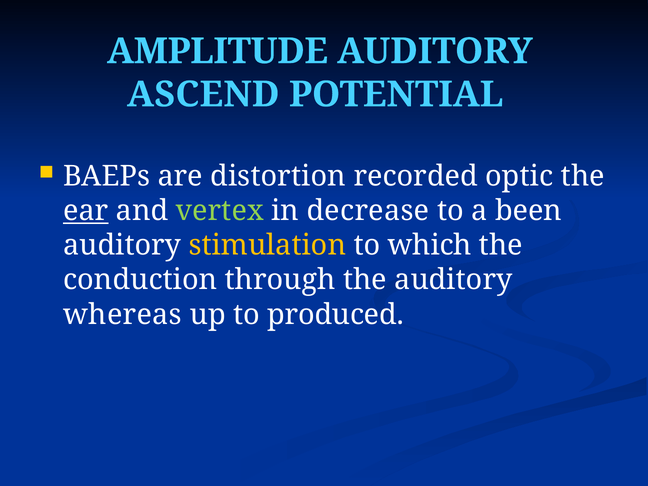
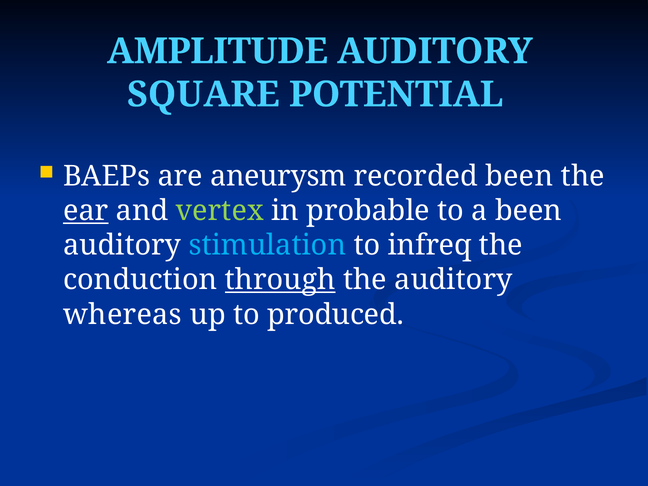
ASCEND: ASCEND -> SQUARE
distortion: distortion -> aneurysm
recorded optic: optic -> been
decrease: decrease -> probable
stimulation colour: yellow -> light blue
which: which -> infreq
through underline: none -> present
